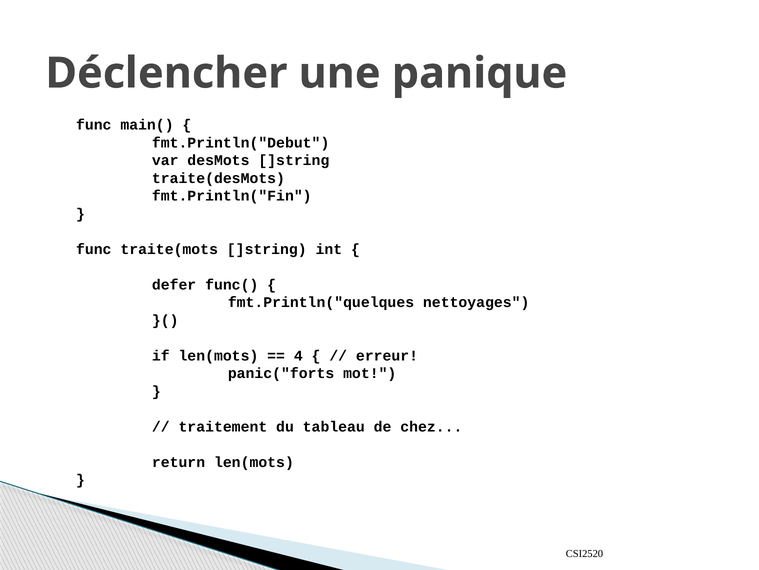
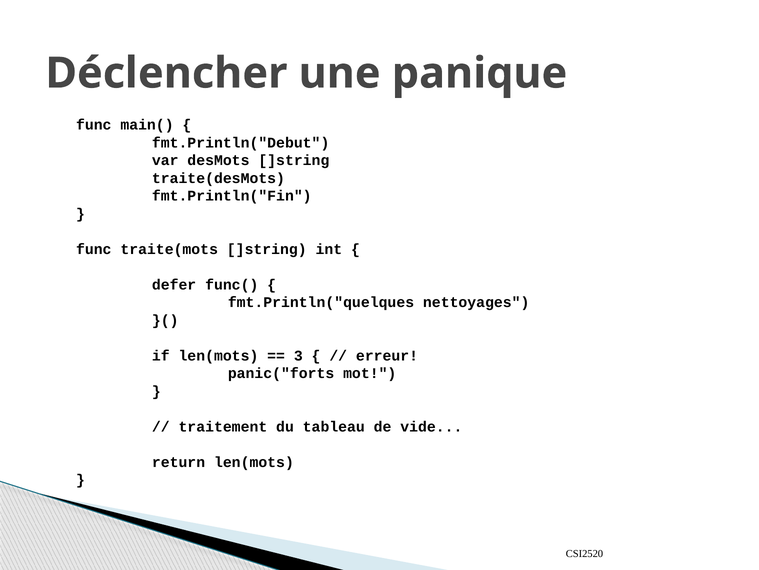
4: 4 -> 3
chez: chez -> vide
